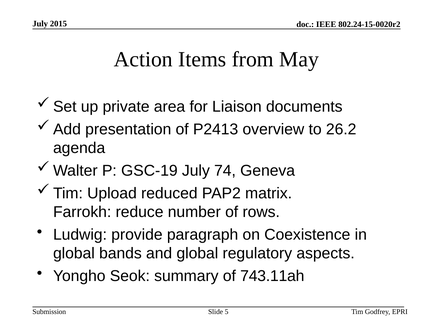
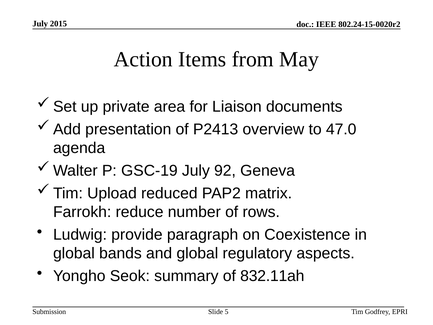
26.2: 26.2 -> 47.0
74: 74 -> 92
743.11ah: 743.11ah -> 832.11ah
